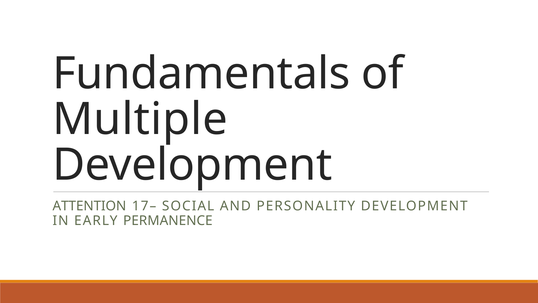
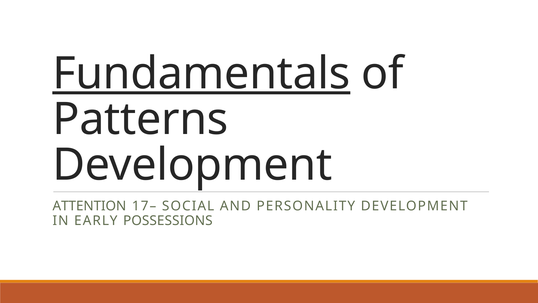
Fundamentals underline: none -> present
Multiple: Multiple -> Patterns
PERMANENCE: PERMANENCE -> POSSESSIONS
